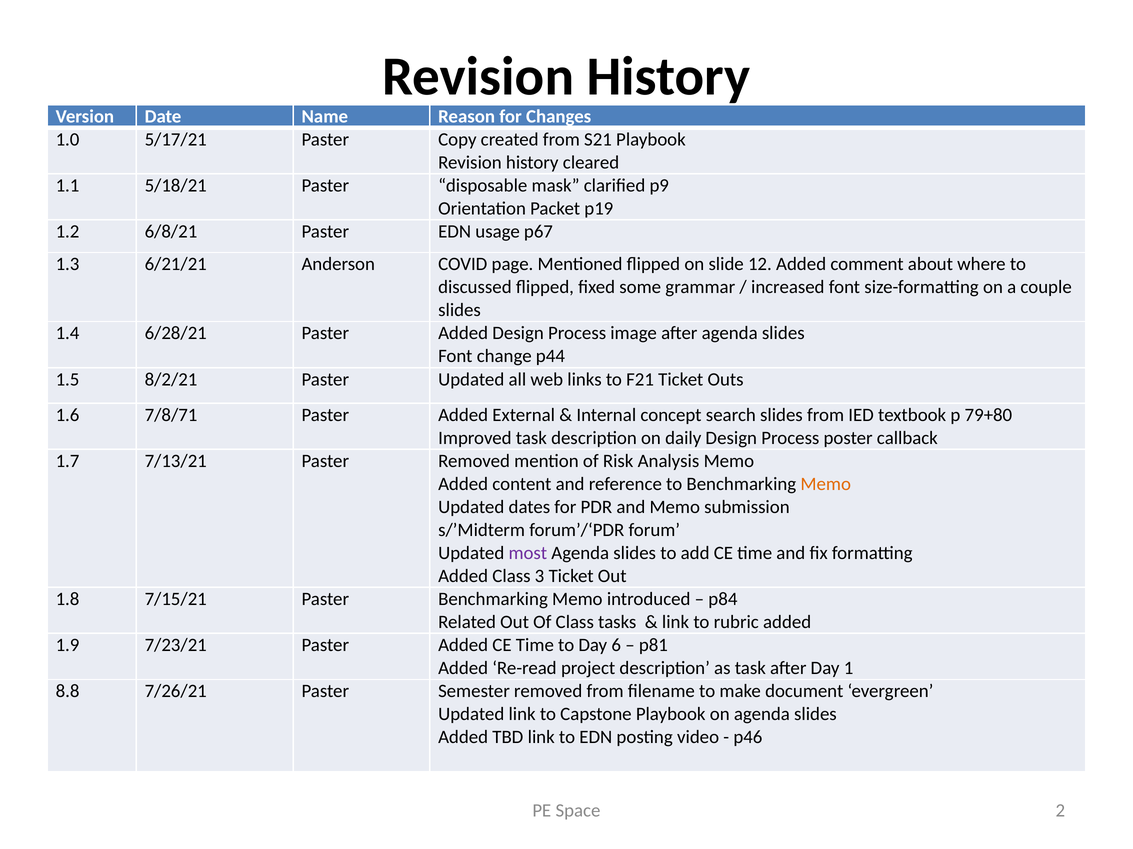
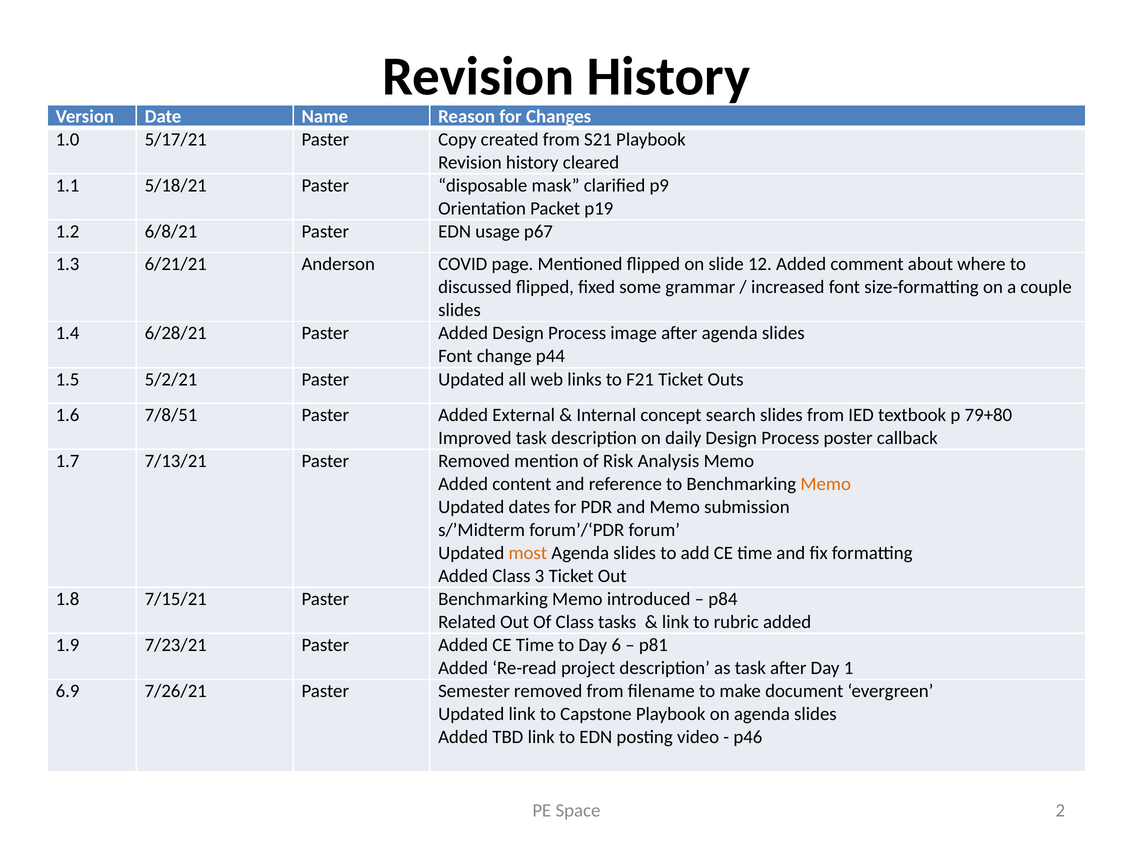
8/2/21: 8/2/21 -> 5/2/21
7/8/71: 7/8/71 -> 7/8/51
most colour: purple -> orange
8.8: 8.8 -> 6.9
